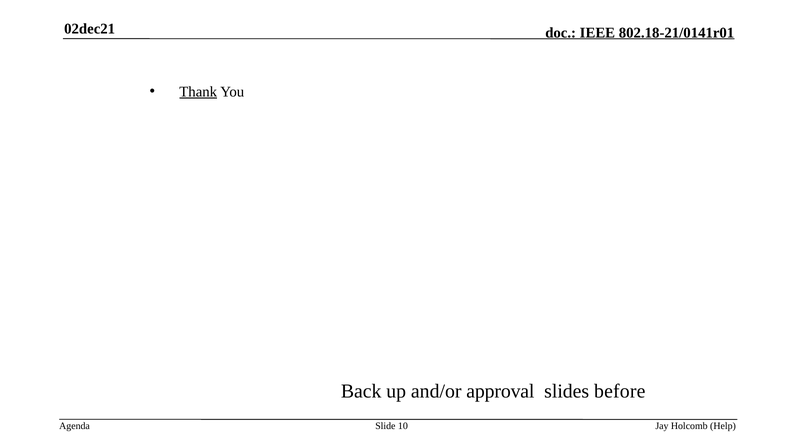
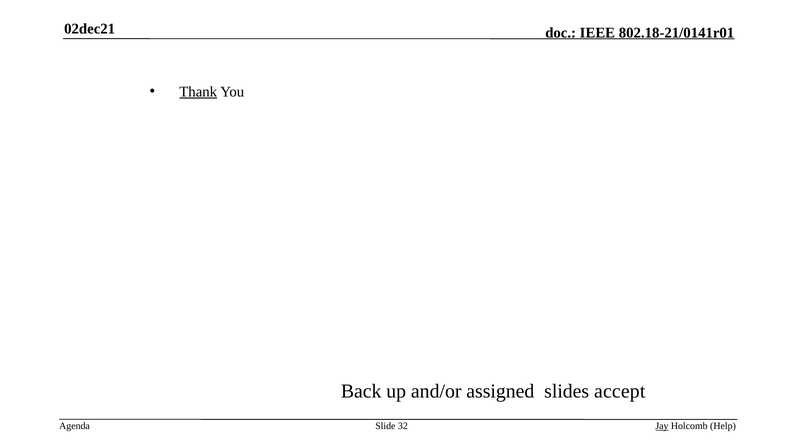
approval: approval -> assigned
before: before -> accept
10: 10 -> 32
Jay underline: none -> present
